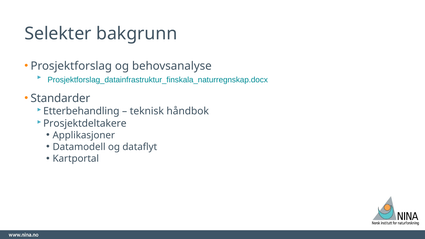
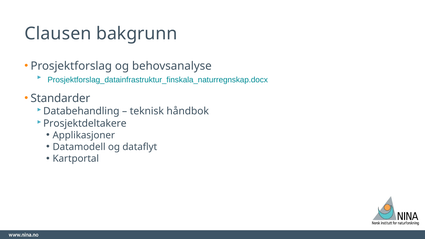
Selekter: Selekter -> Clausen
Etterbehandling: Etterbehandling -> Databehandling
